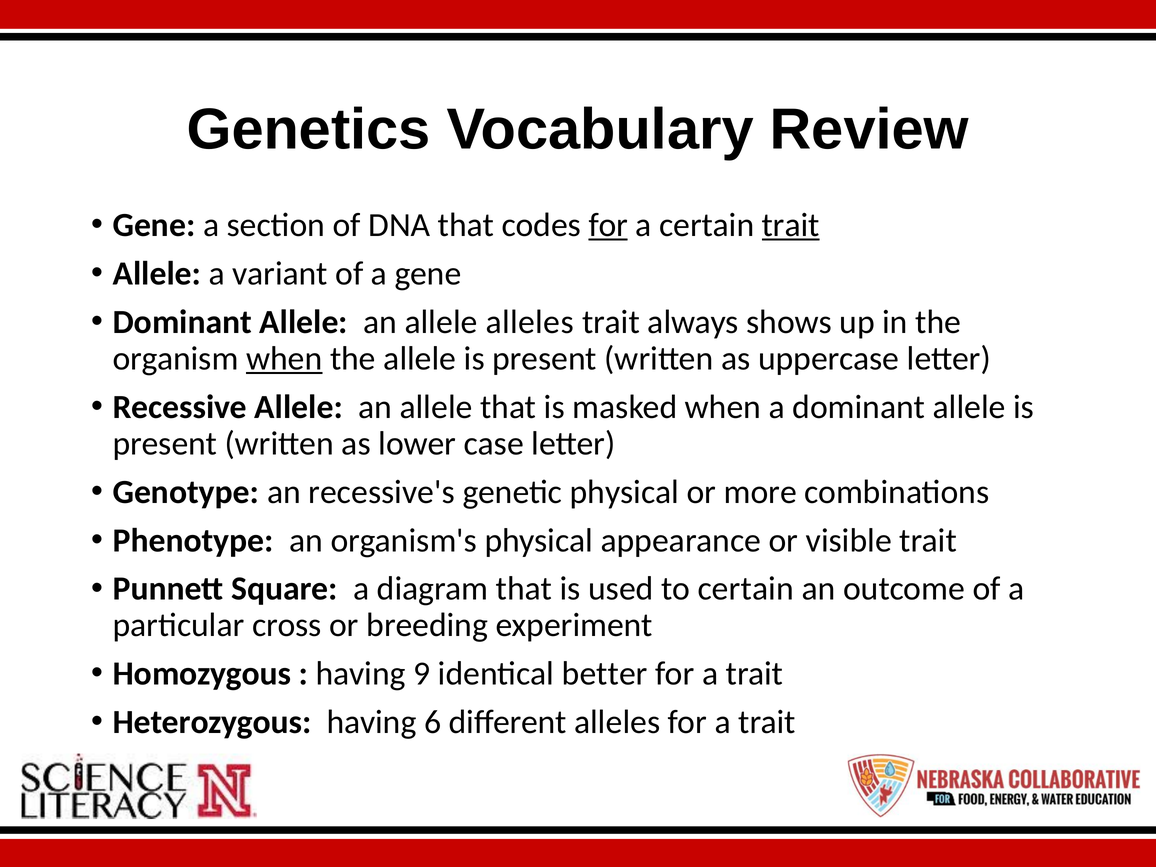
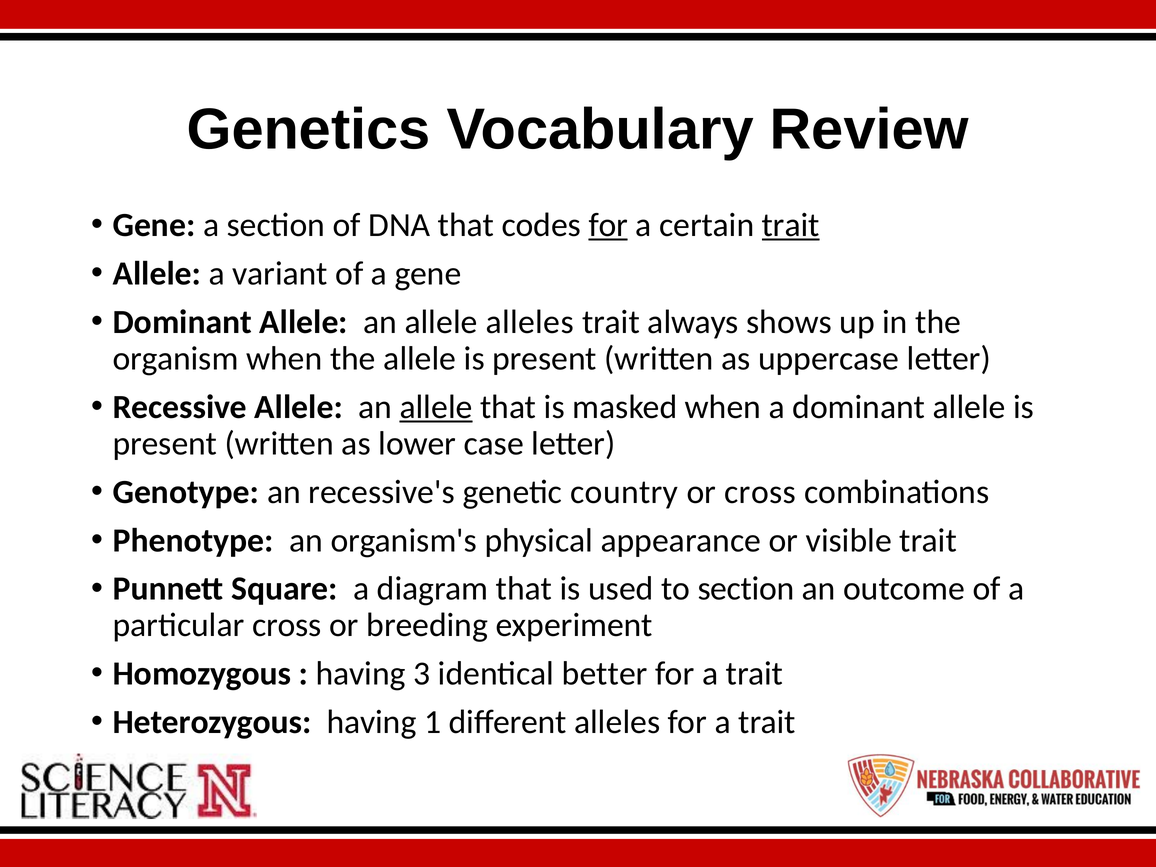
when at (284, 359) underline: present -> none
allele at (436, 407) underline: none -> present
genetic physical: physical -> country
or more: more -> cross
to certain: certain -> section
9: 9 -> 3
6: 6 -> 1
